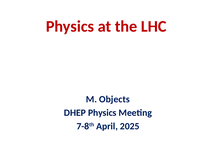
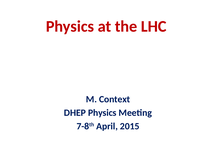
Objects: Objects -> Context
2025: 2025 -> 2015
